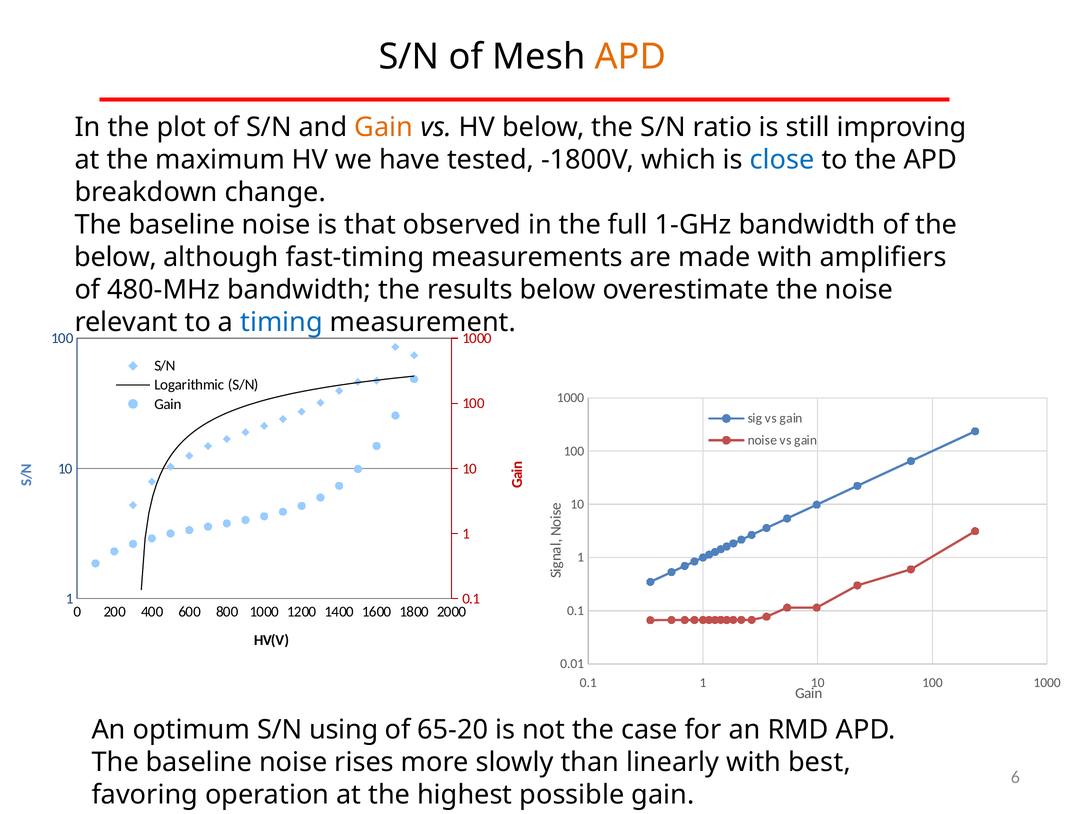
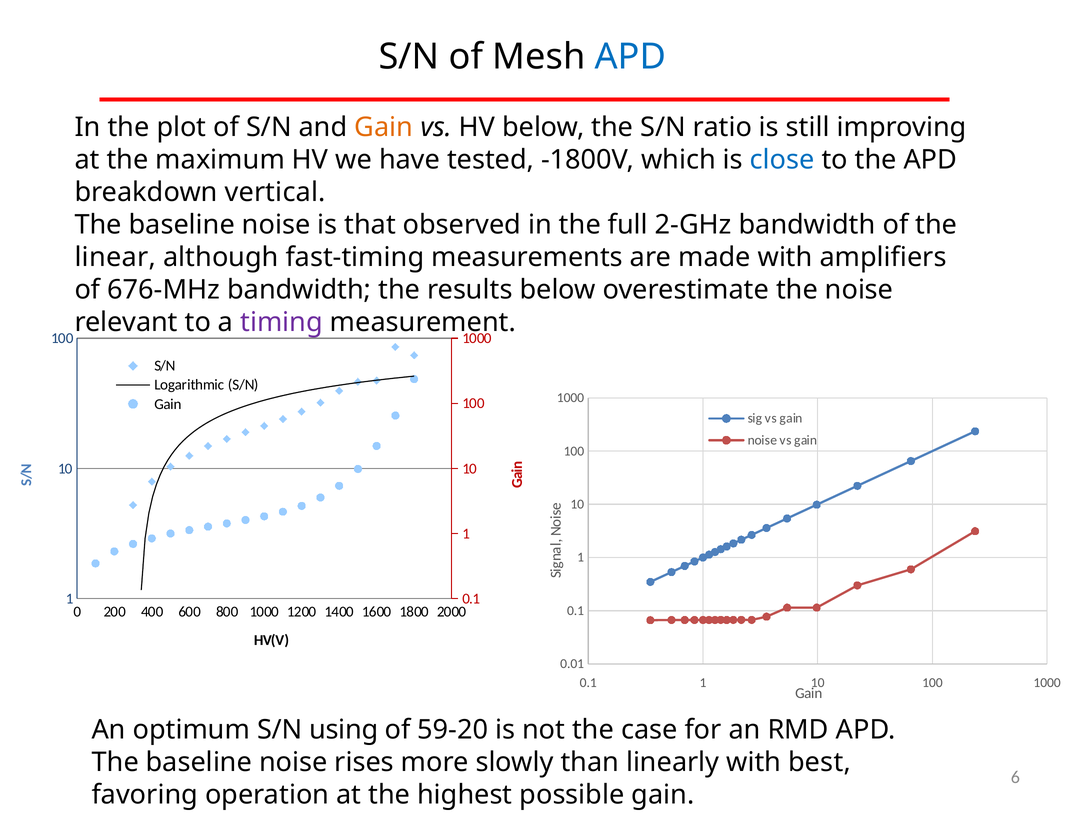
APD at (630, 57) colour: orange -> blue
change: change -> vertical
1-GHz: 1-GHz -> 2-GHz
below at (116, 257): below -> linear
480-MHz: 480-MHz -> 676-MHz
timing colour: blue -> purple
65-20: 65-20 -> 59-20
